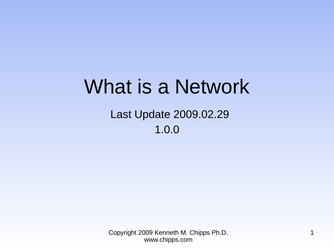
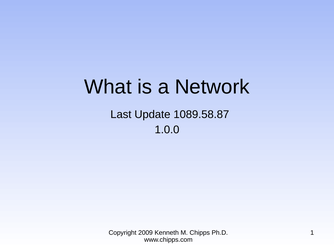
2009.02.29: 2009.02.29 -> 1089.58.87
